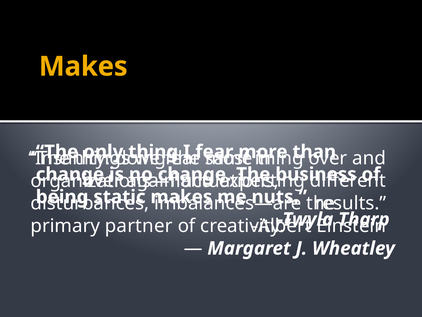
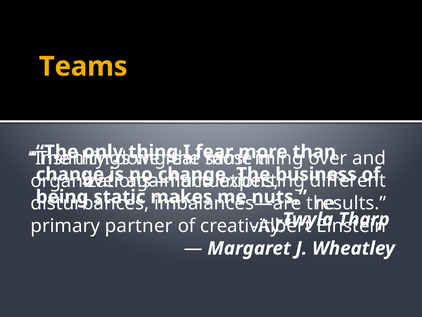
Makes at (83, 66): Makes -> Teams
